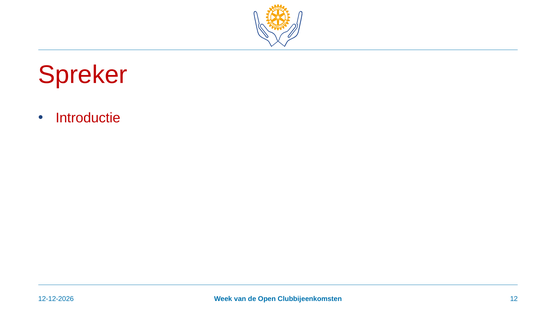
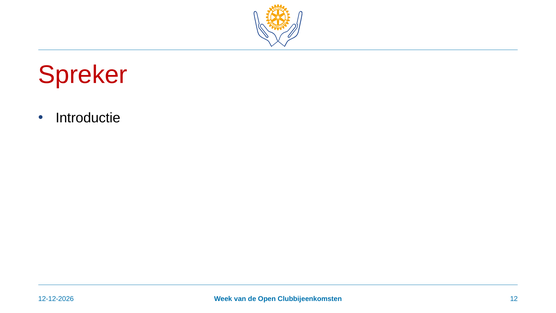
Introductie colour: red -> black
